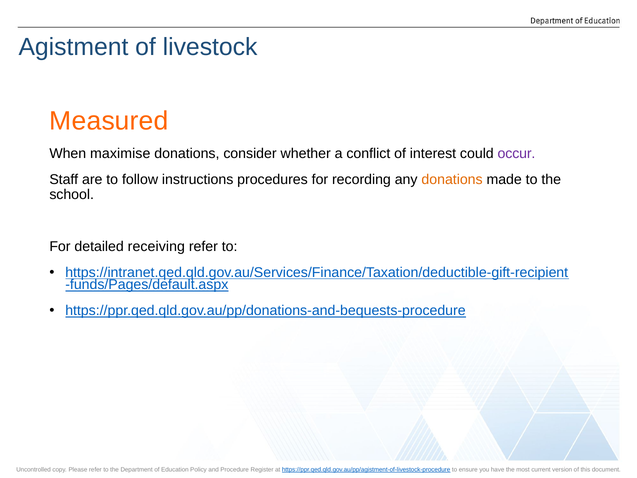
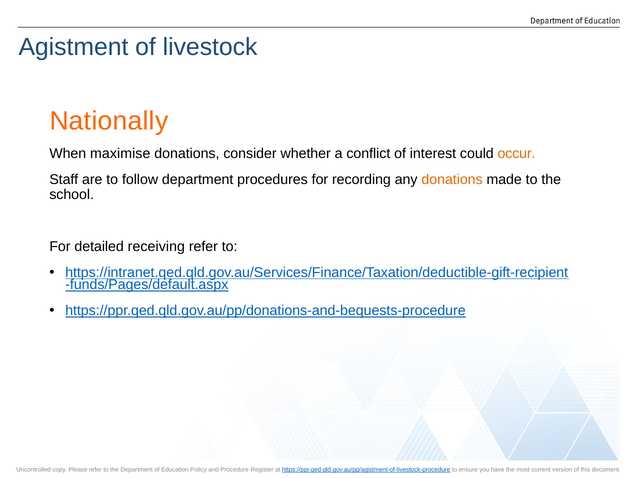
Measured: Measured -> Nationally
occur colour: purple -> orange
follow instructions: instructions -> department
